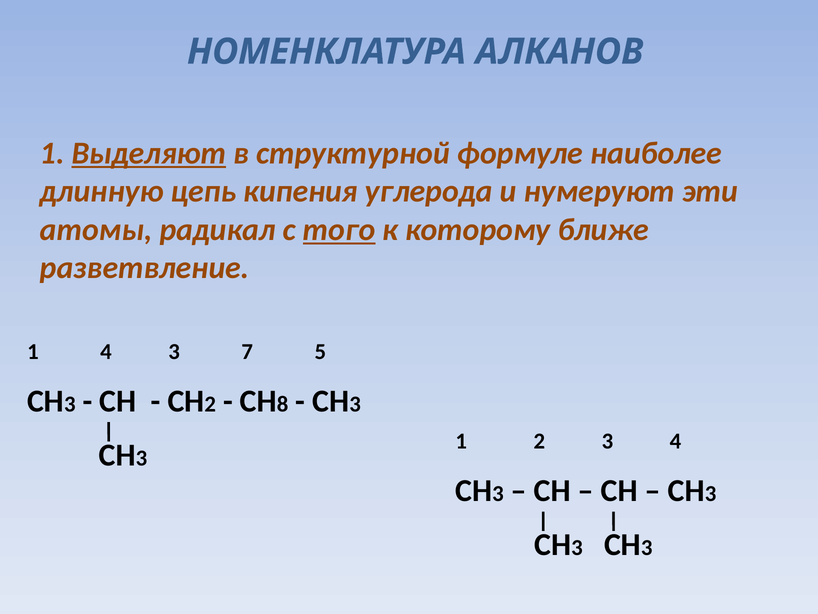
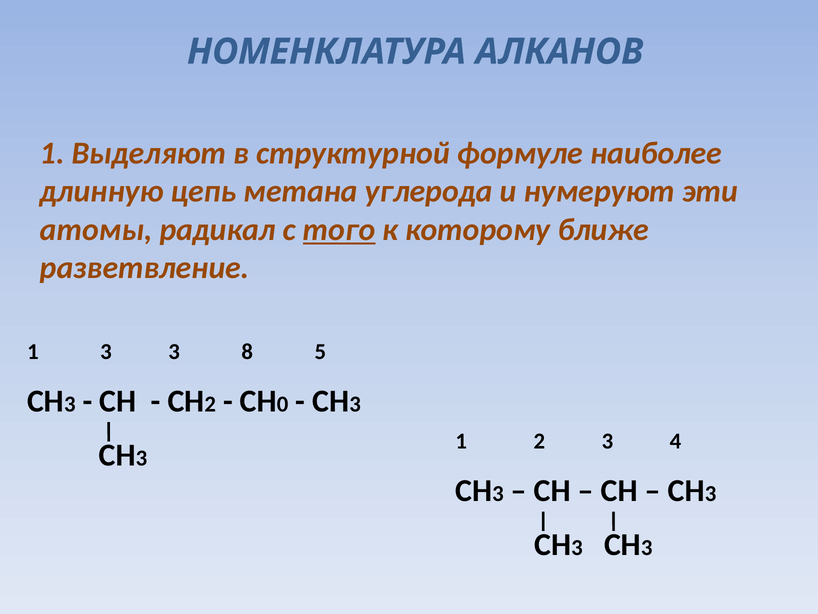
Выделяют underline: present -> none
кипения: кипения -> метана
1 4: 4 -> 3
7: 7 -> 8
8: 8 -> 0
